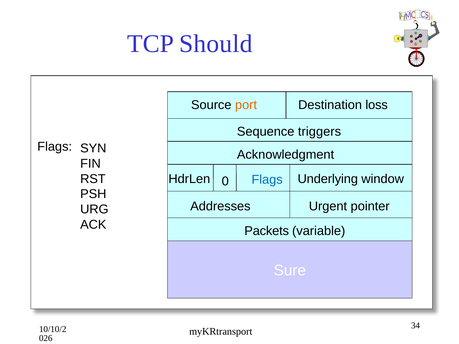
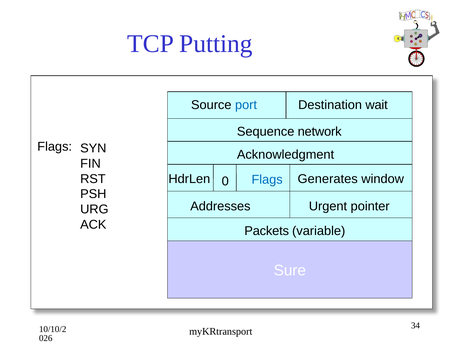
Should: Should -> Putting
port colour: orange -> blue
loss: loss -> wait
triggers: triggers -> network
Underlying: Underlying -> Generates
